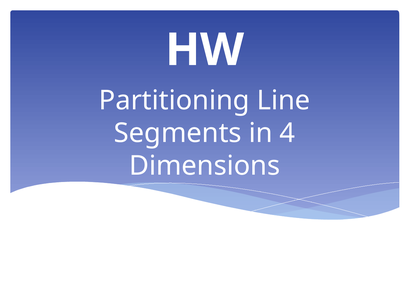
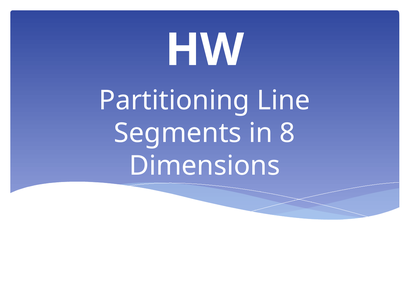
4: 4 -> 8
